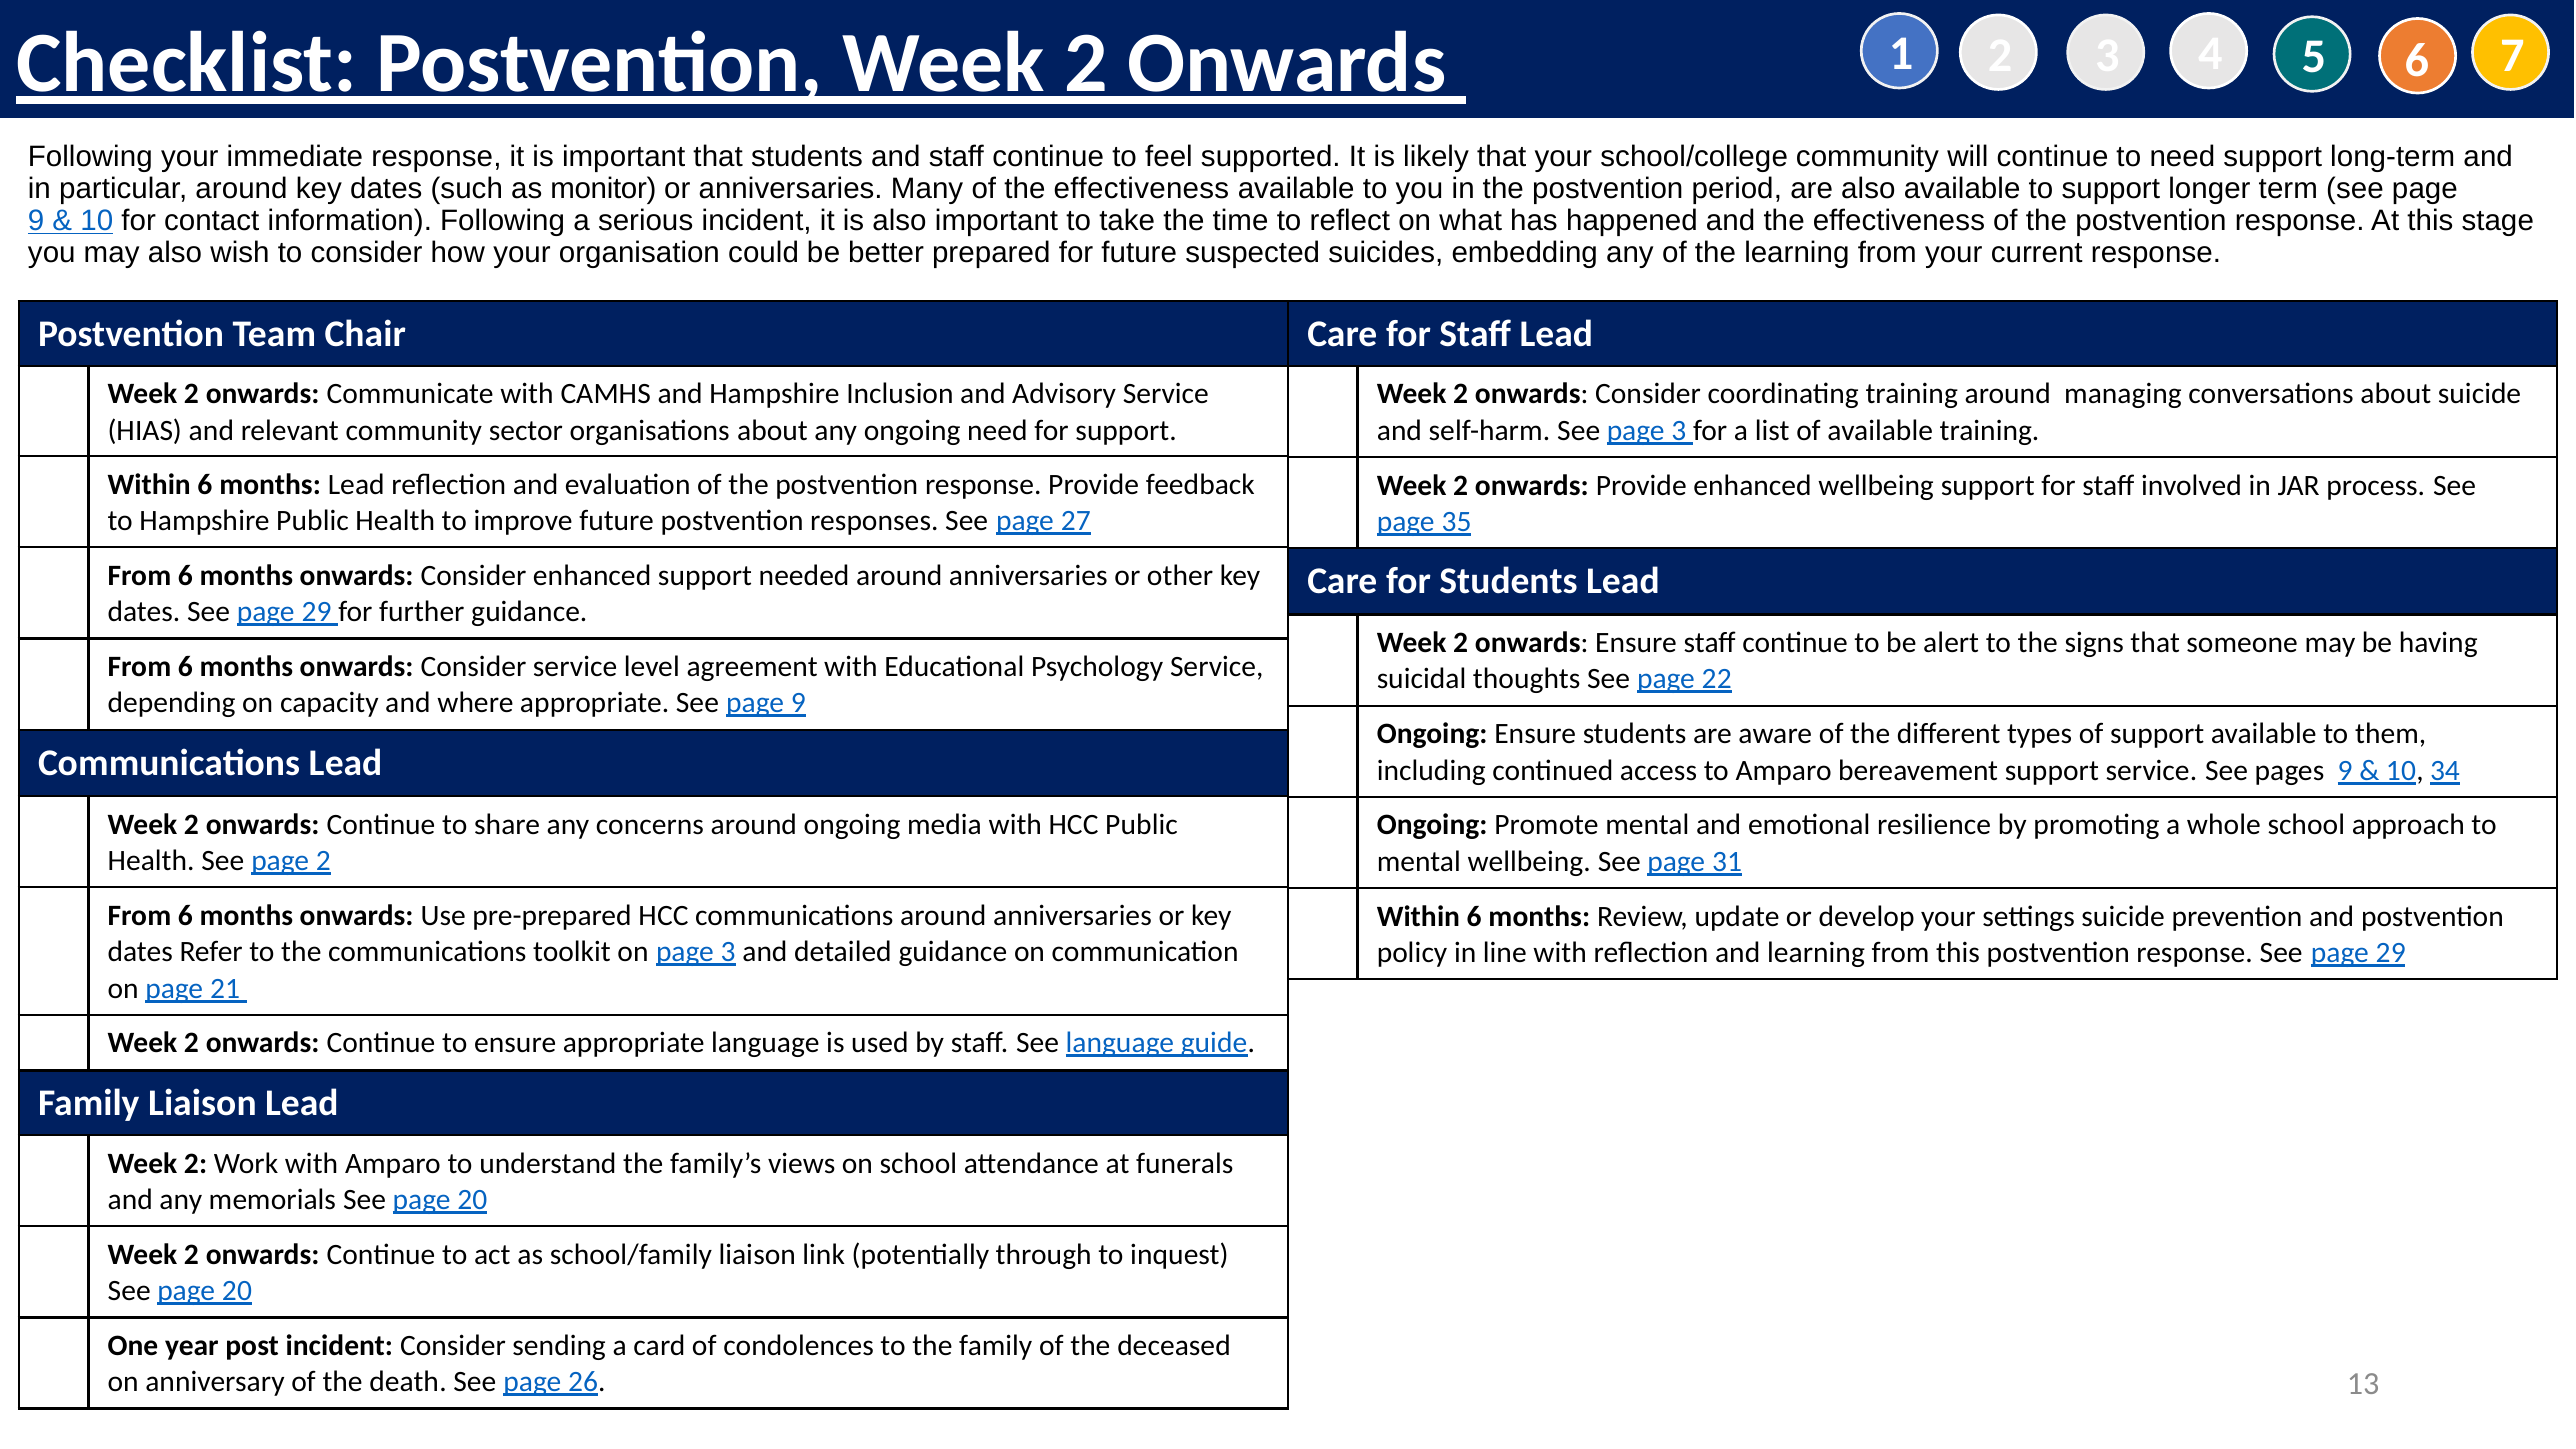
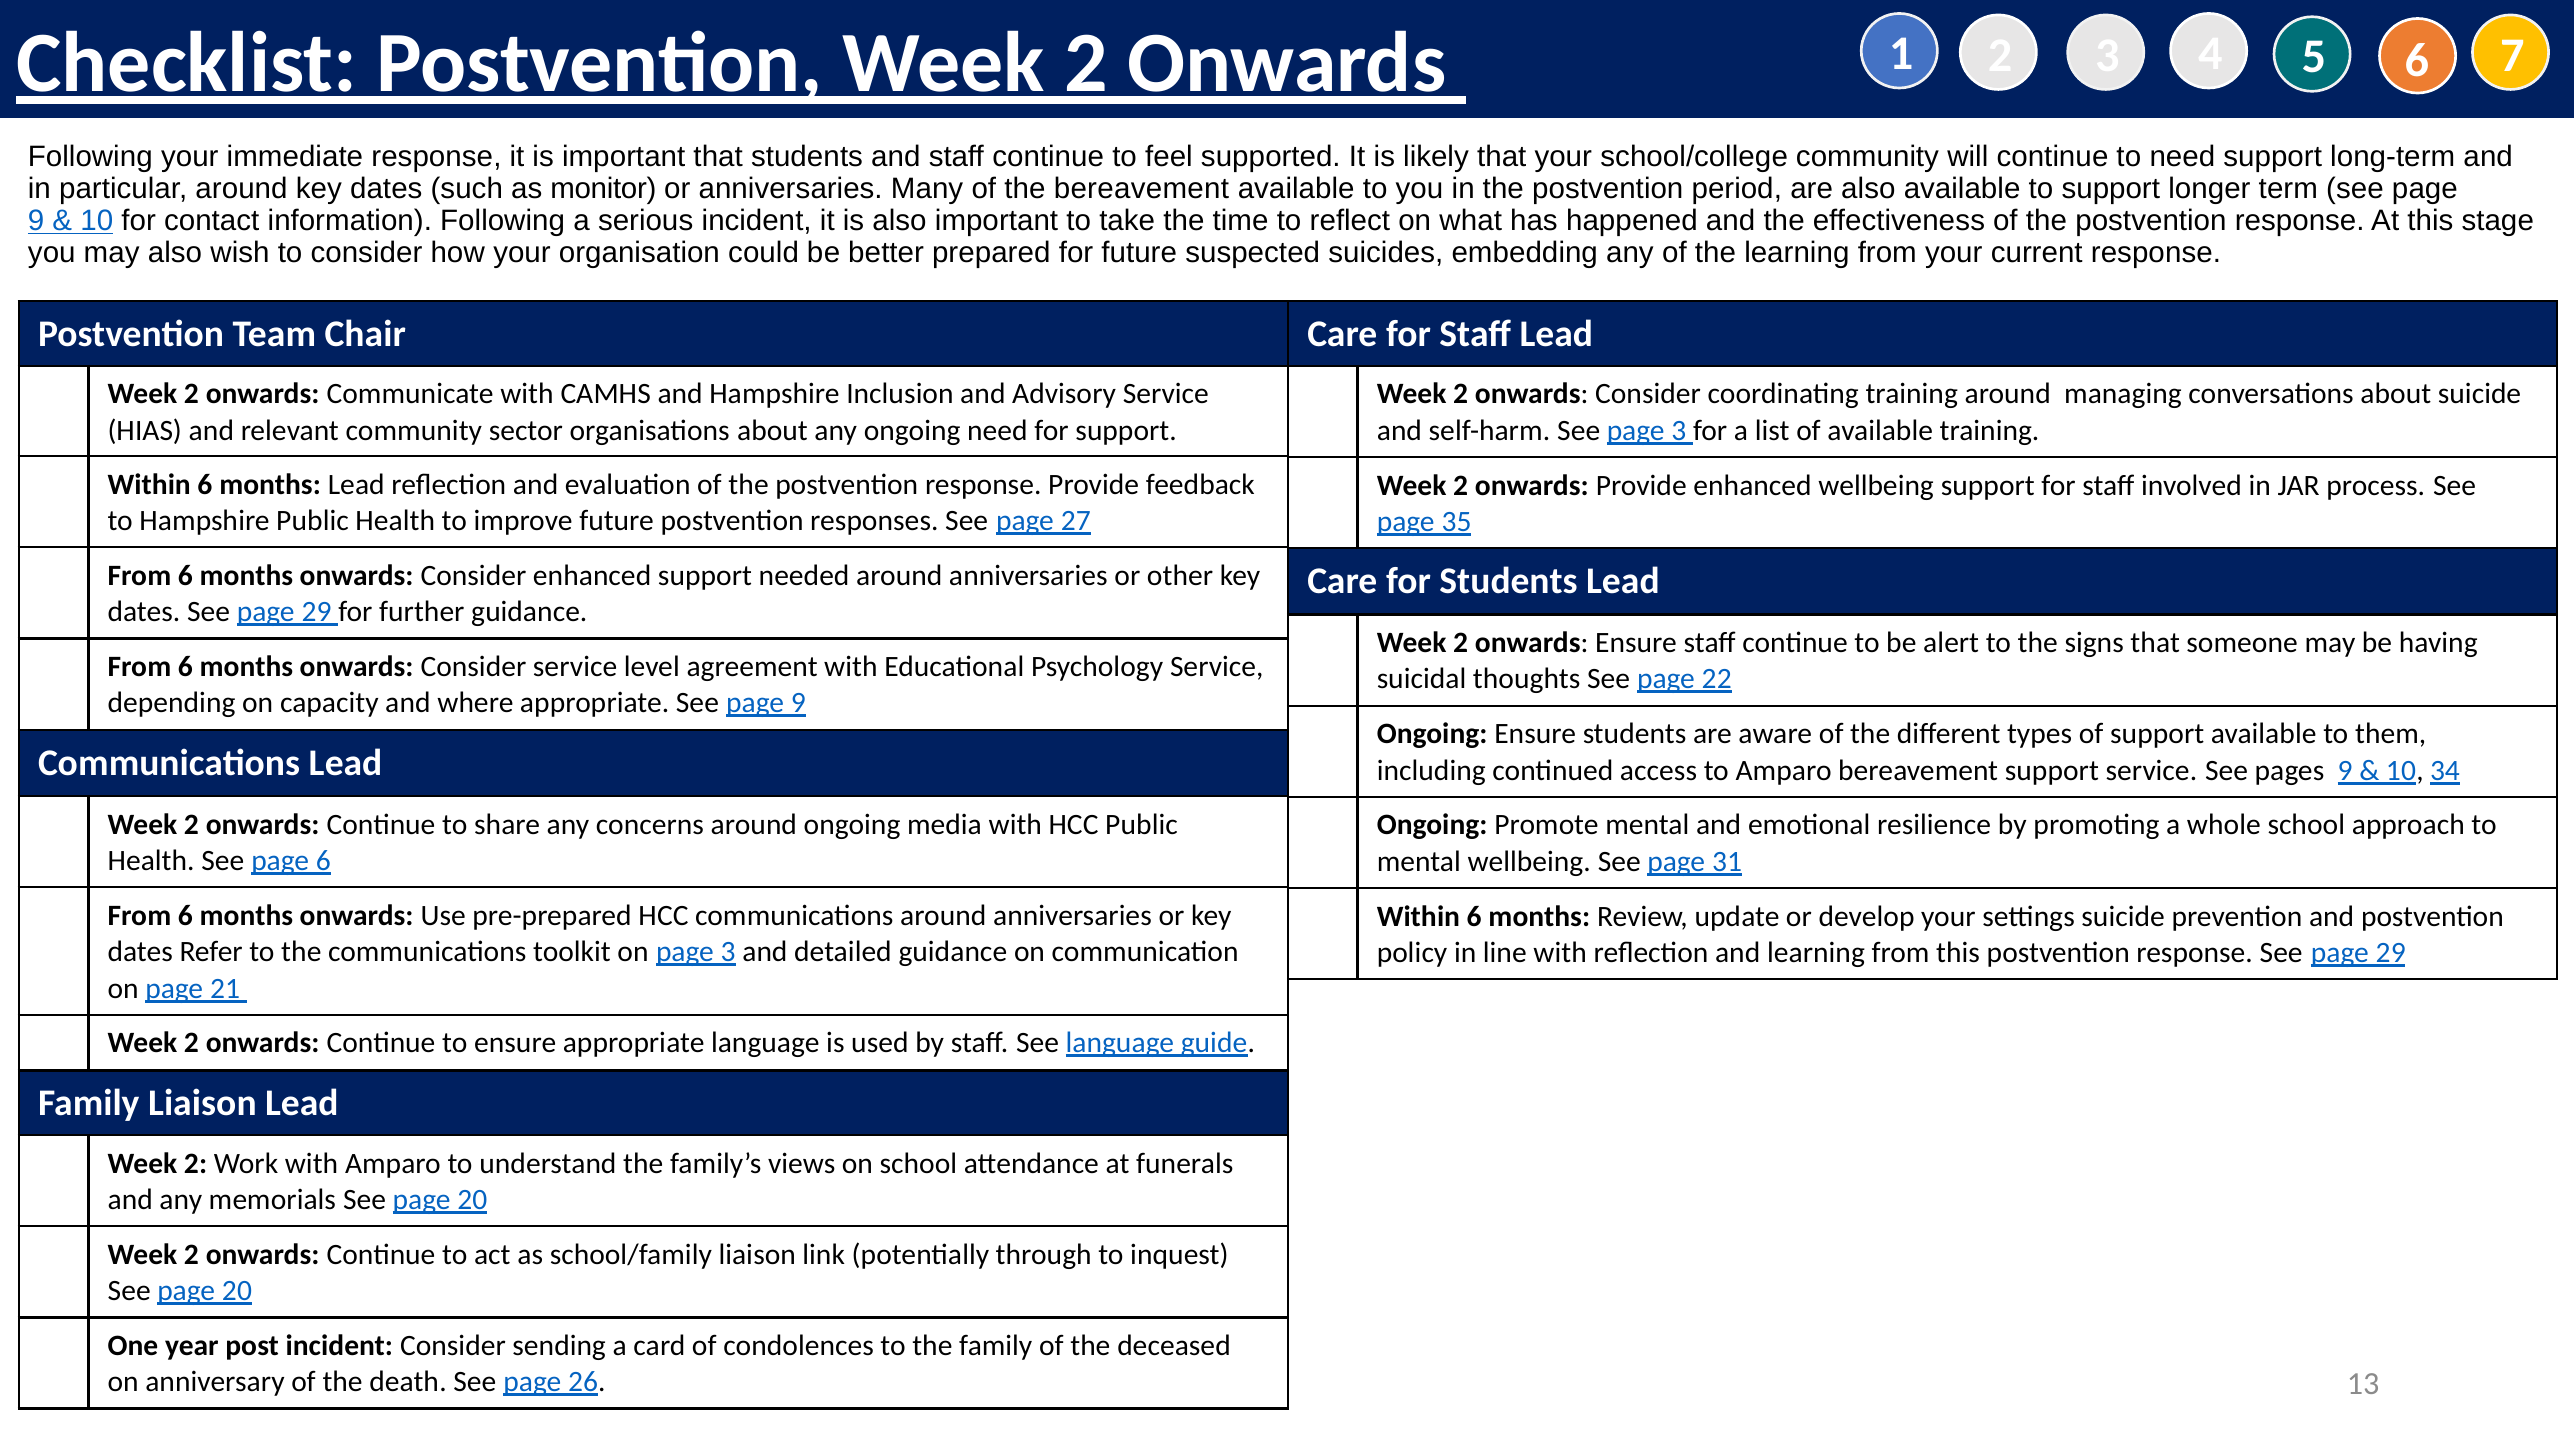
of the effectiveness: effectiveness -> bereavement
page 2: 2 -> 6
